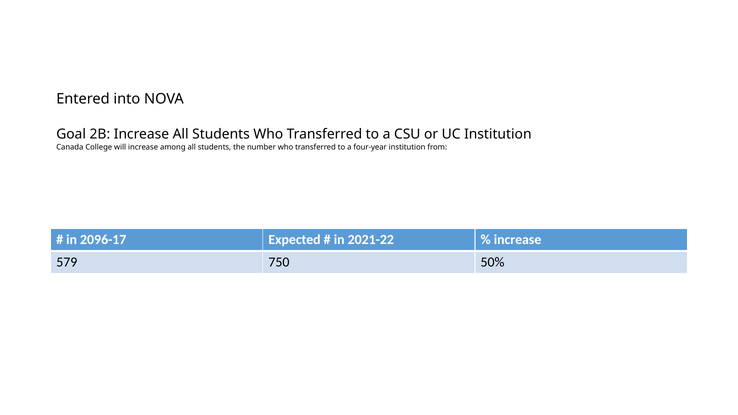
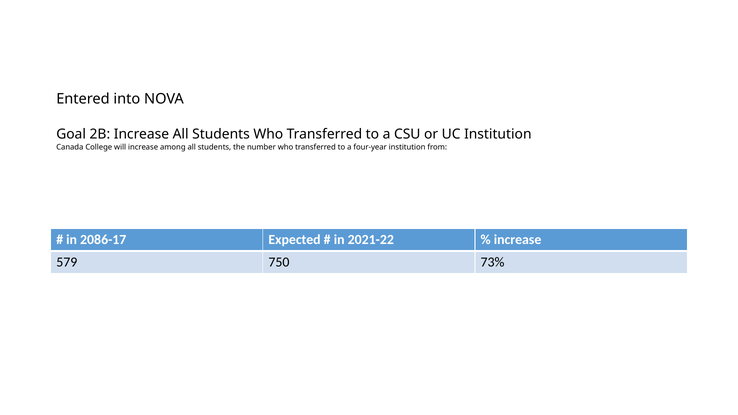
2096-17: 2096-17 -> 2086-17
50%: 50% -> 73%
